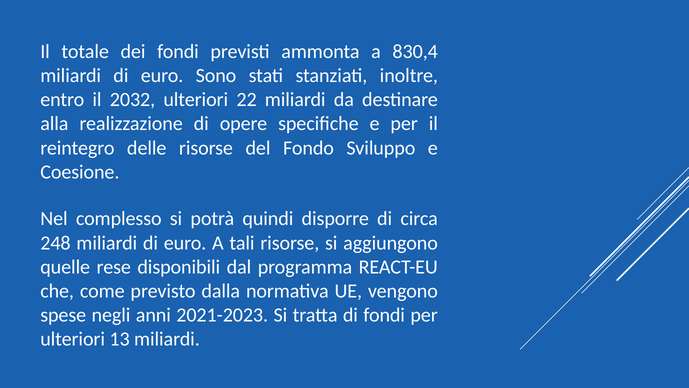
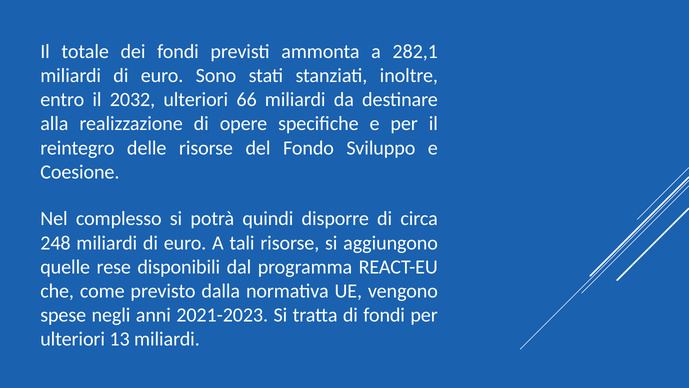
830,4: 830,4 -> 282,1
22: 22 -> 66
